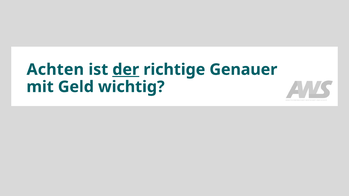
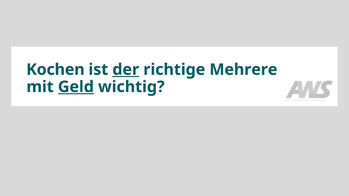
Achten: Achten -> Kochen
Genauer: Genauer -> Mehrere
Geld underline: none -> present
